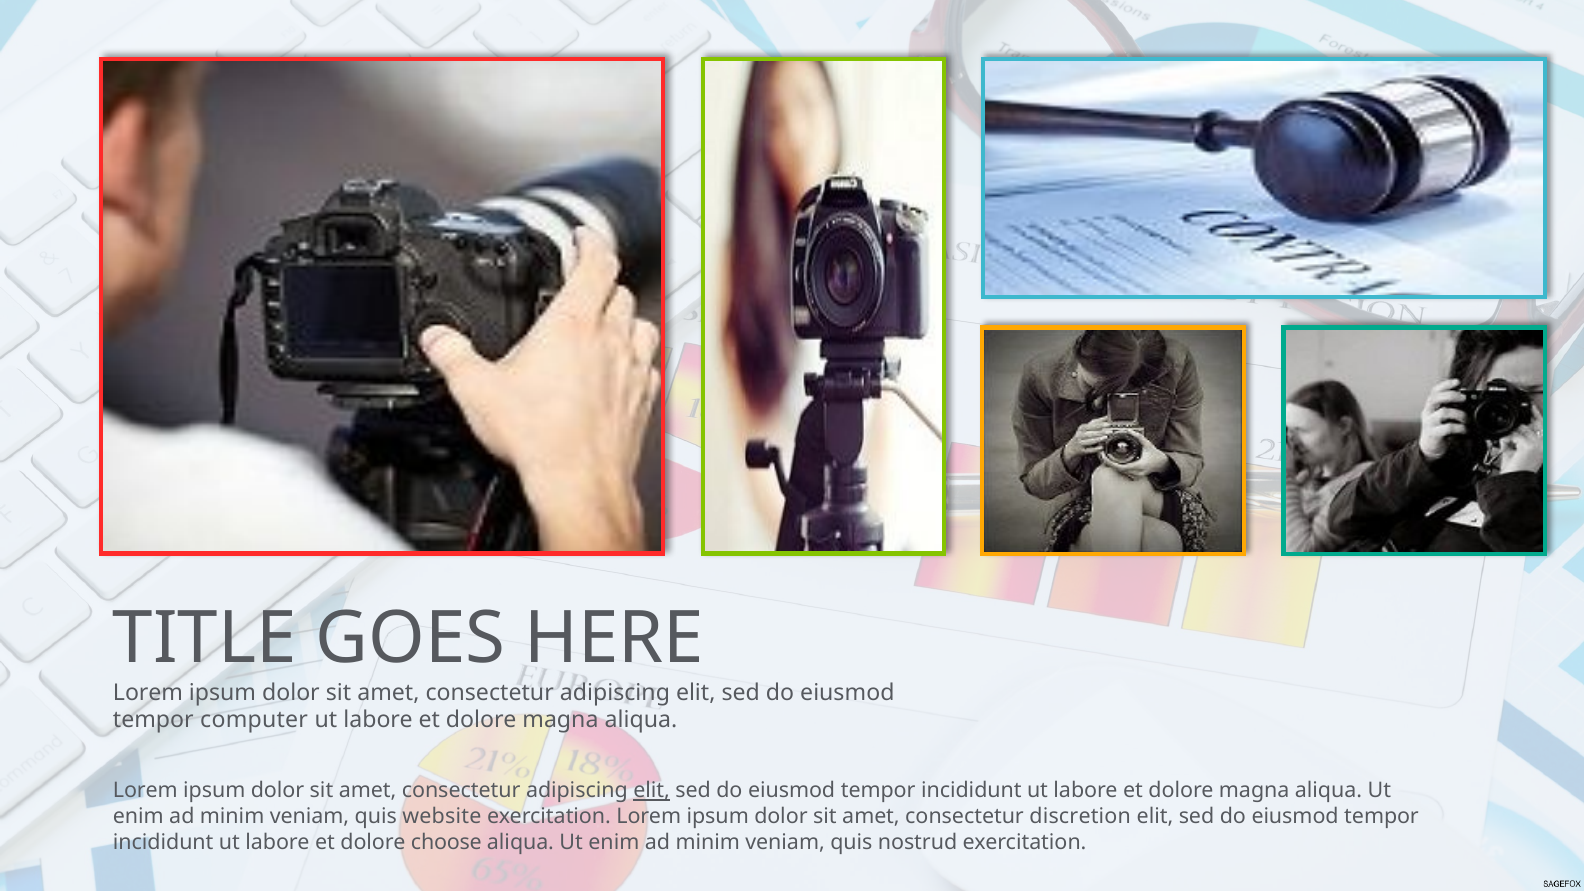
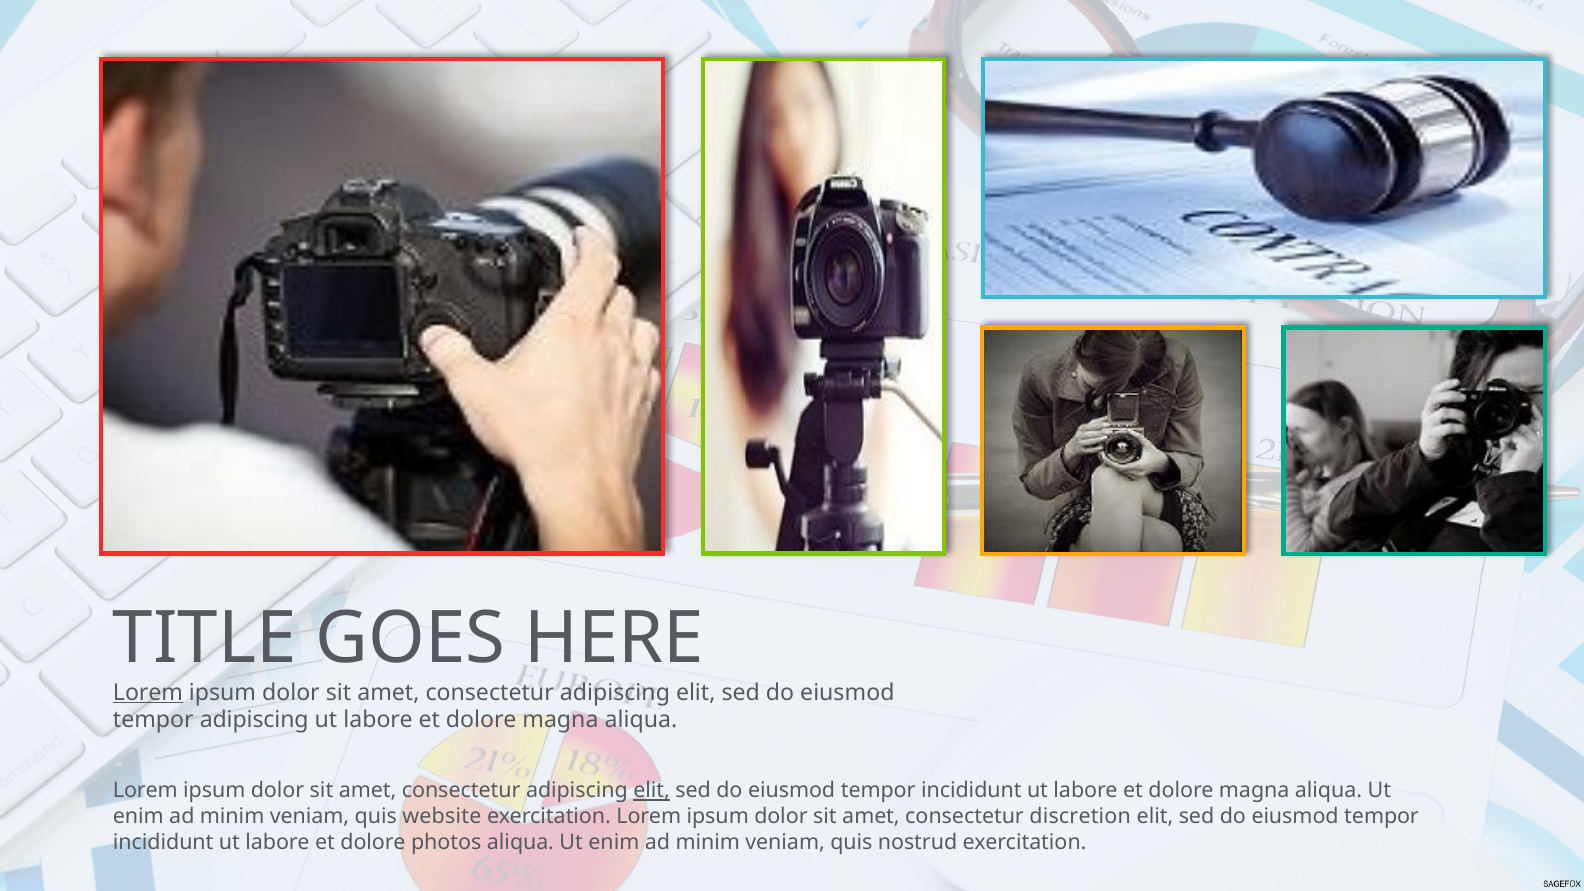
Lorem at (148, 692) underline: none -> present
tempor computer: computer -> adipiscing
choose: choose -> photos
